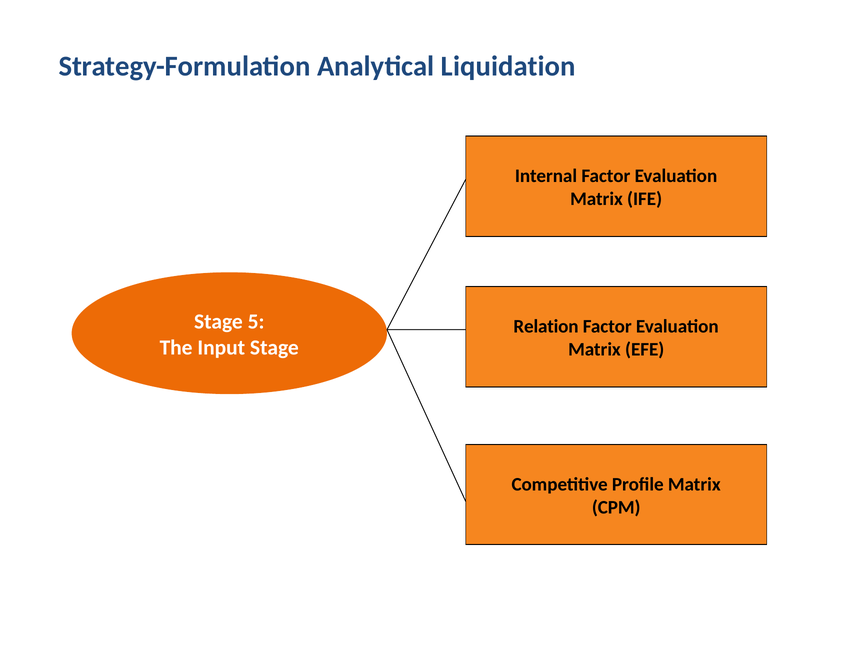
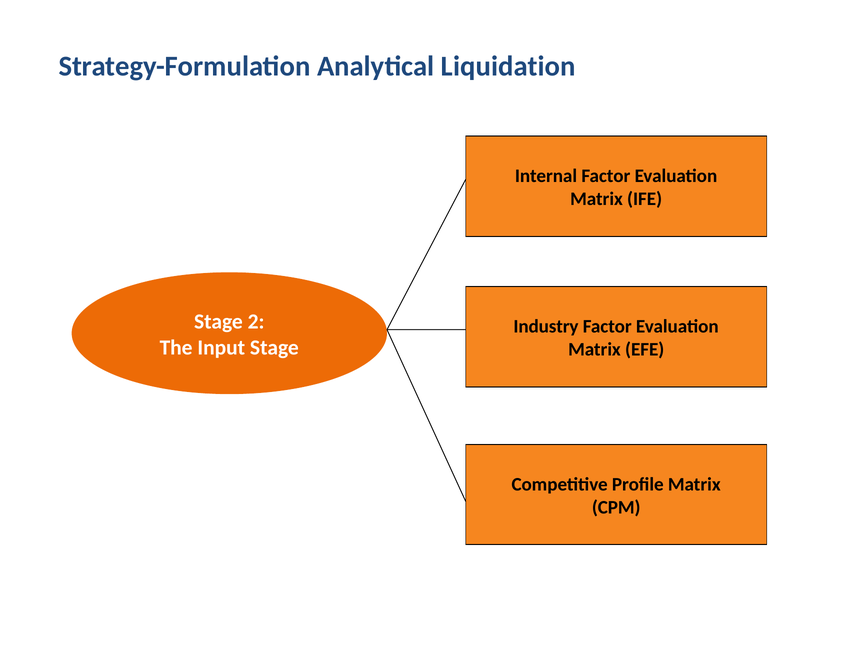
5: 5 -> 2
Relation: Relation -> Industry
